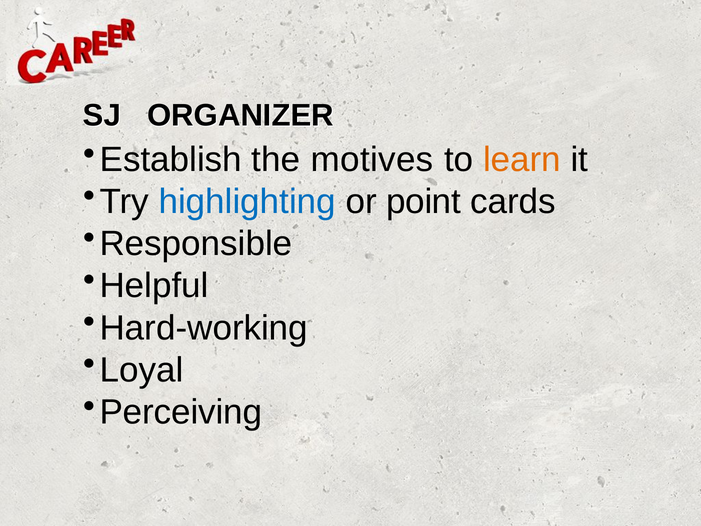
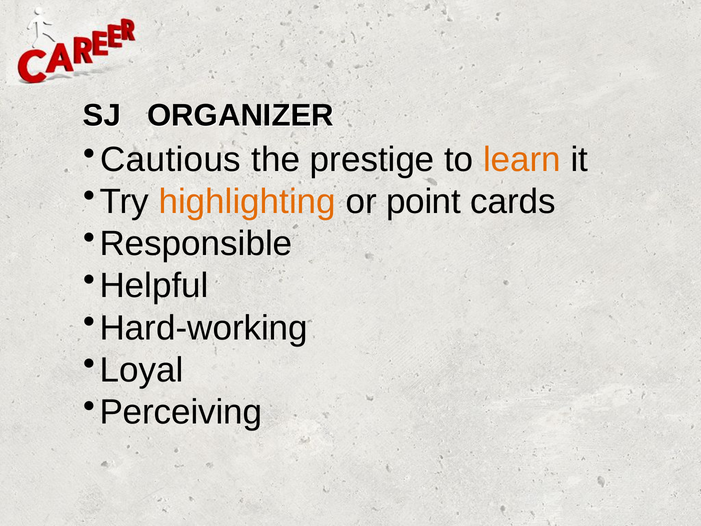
Establish: Establish -> Cautious
motives: motives -> prestige
highlighting colour: blue -> orange
